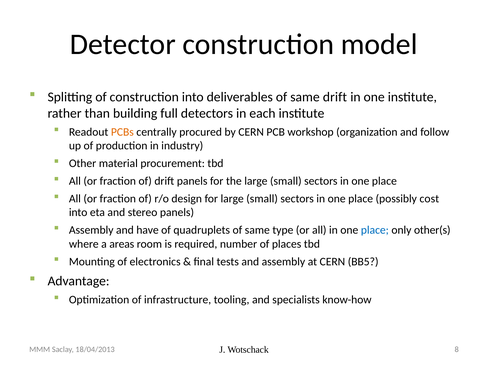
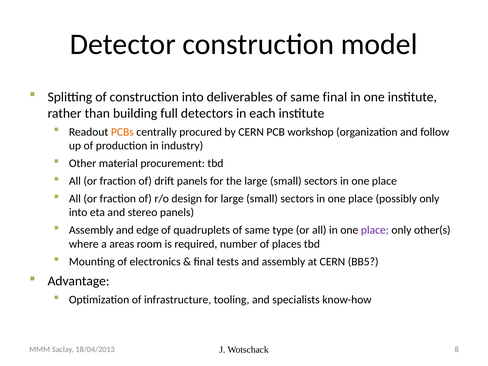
same drift: drift -> final
possibly cost: cost -> only
have: have -> edge
place at (375, 230) colour: blue -> purple
